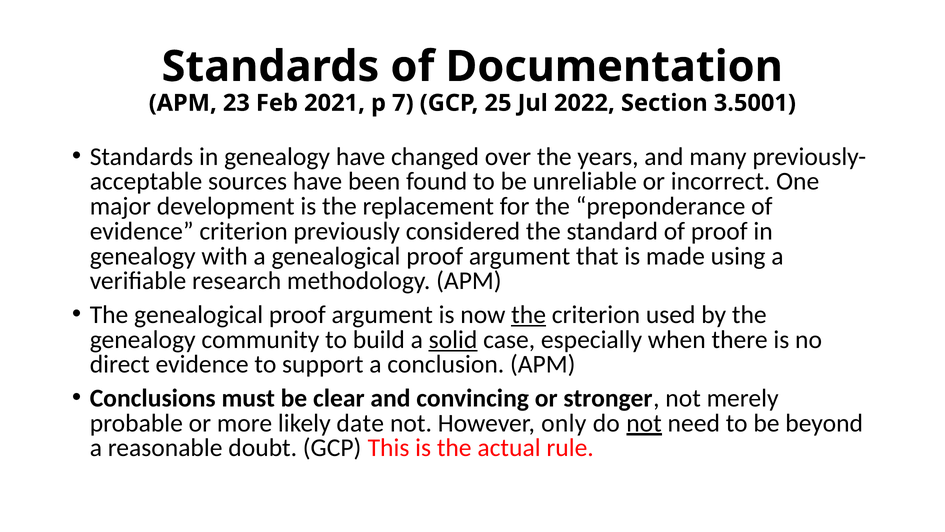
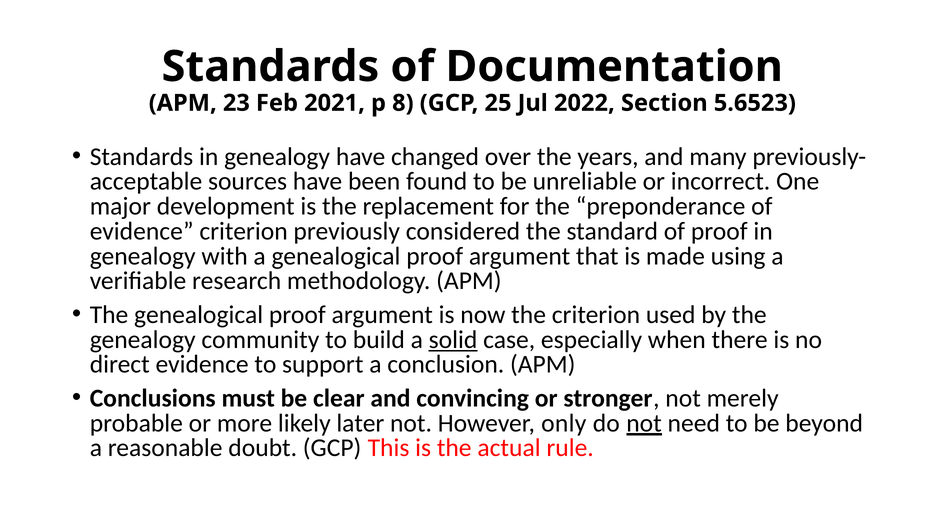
7: 7 -> 8
3.5001: 3.5001 -> 5.6523
the at (529, 315) underline: present -> none
date: date -> later
